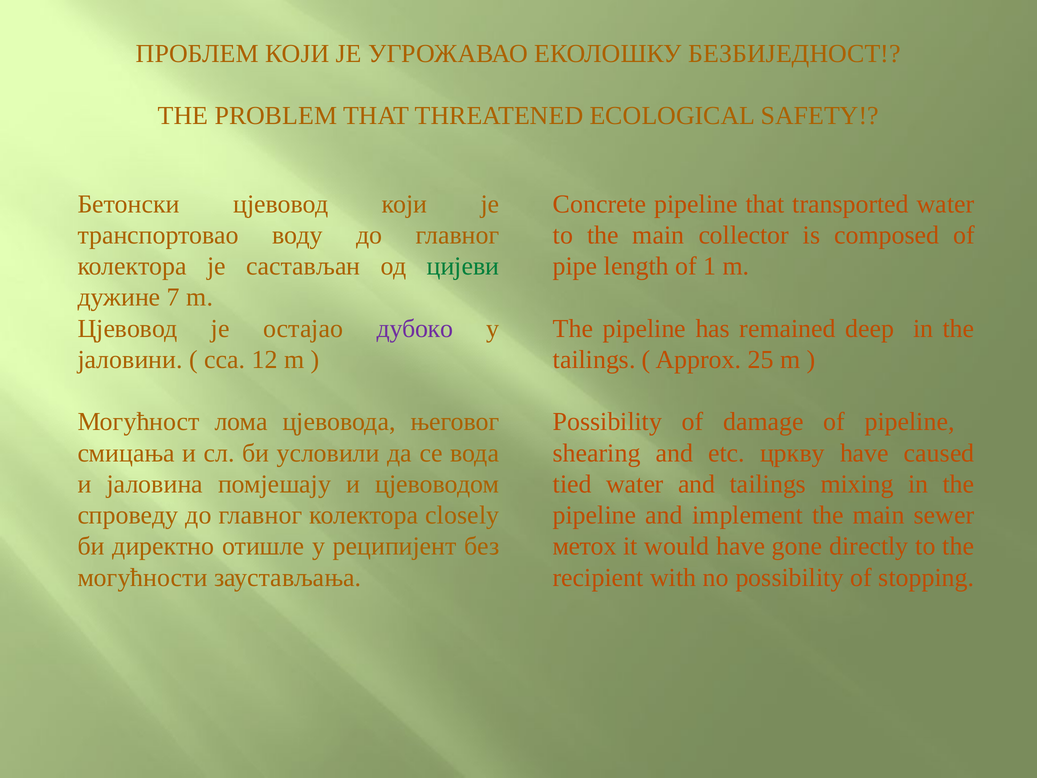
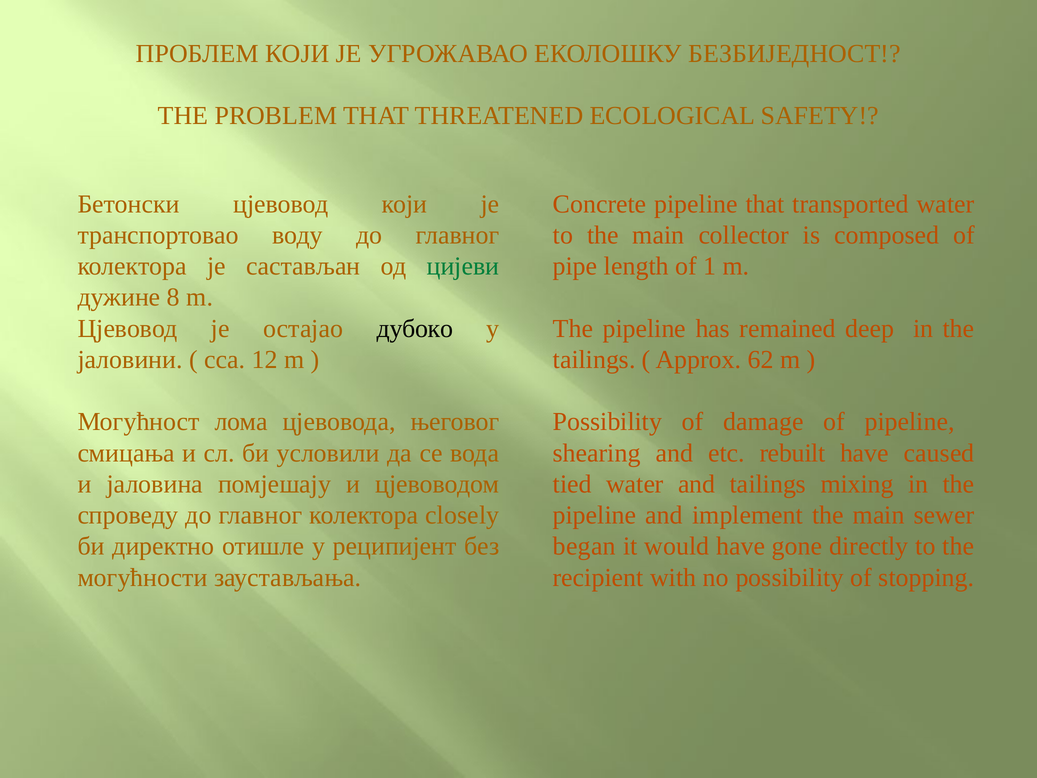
7: 7 -> 8
дубоко colour: purple -> black
25: 25 -> 62
цркву: цркву -> rebuilt
метох: метох -> began
